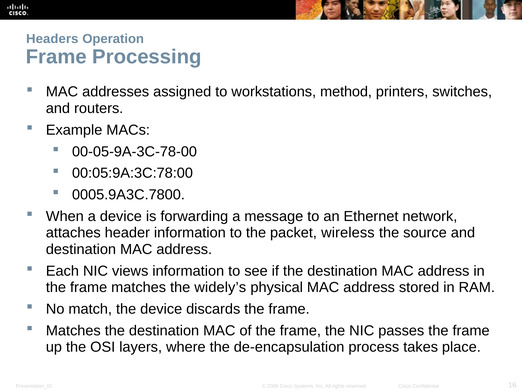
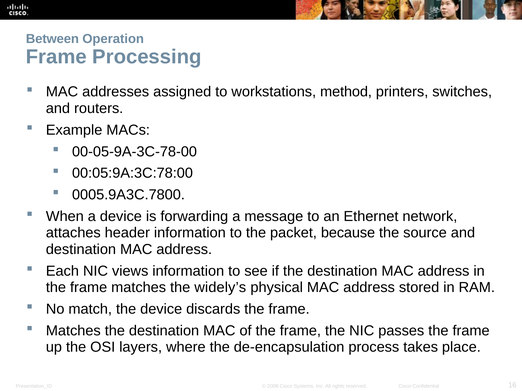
Headers: Headers -> Between
wireless: wireless -> because
